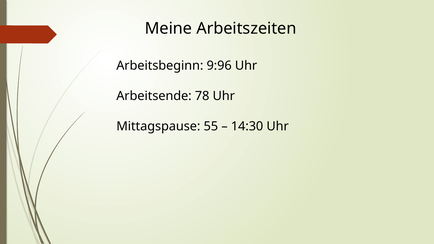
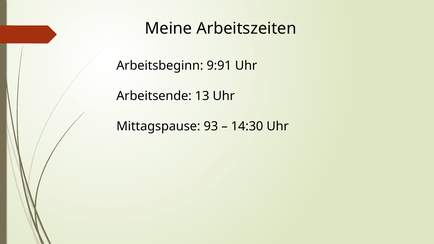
9:96: 9:96 -> 9:91
78: 78 -> 13
55: 55 -> 93
